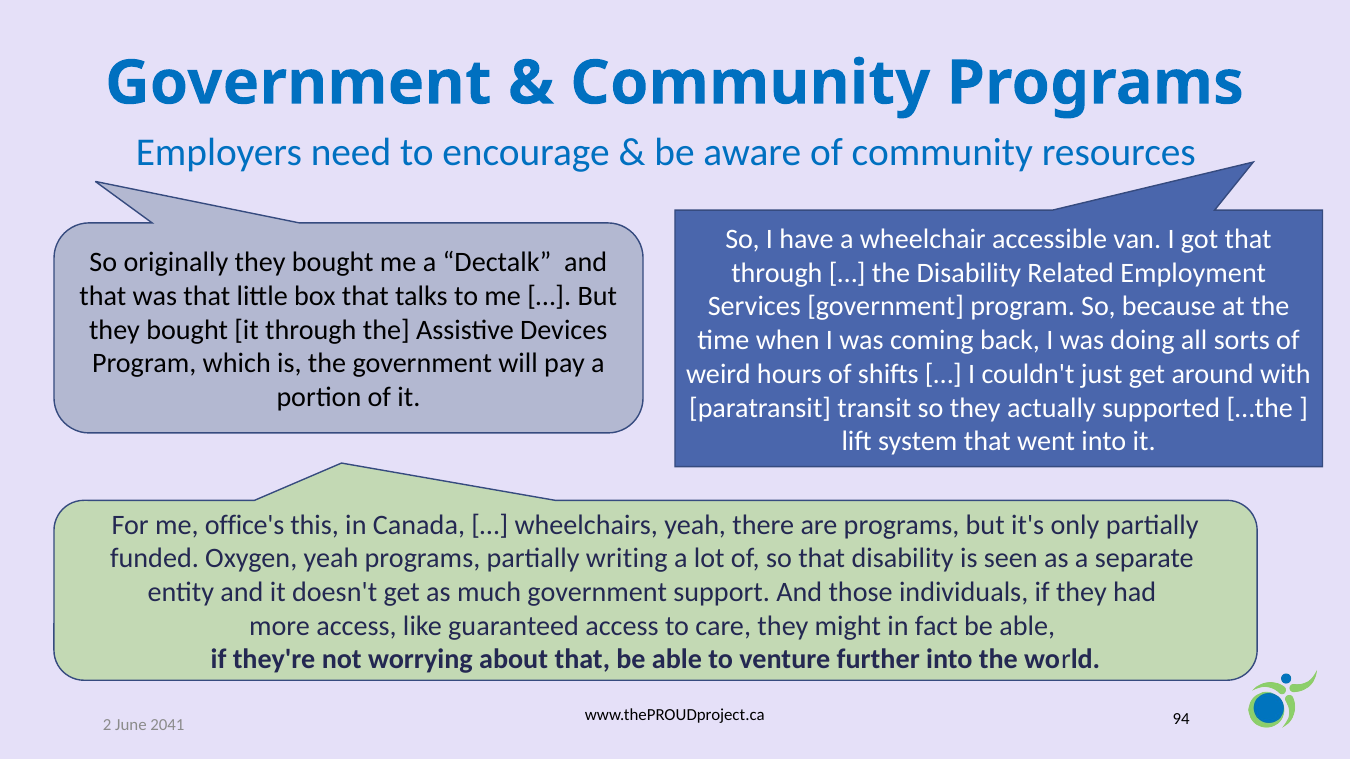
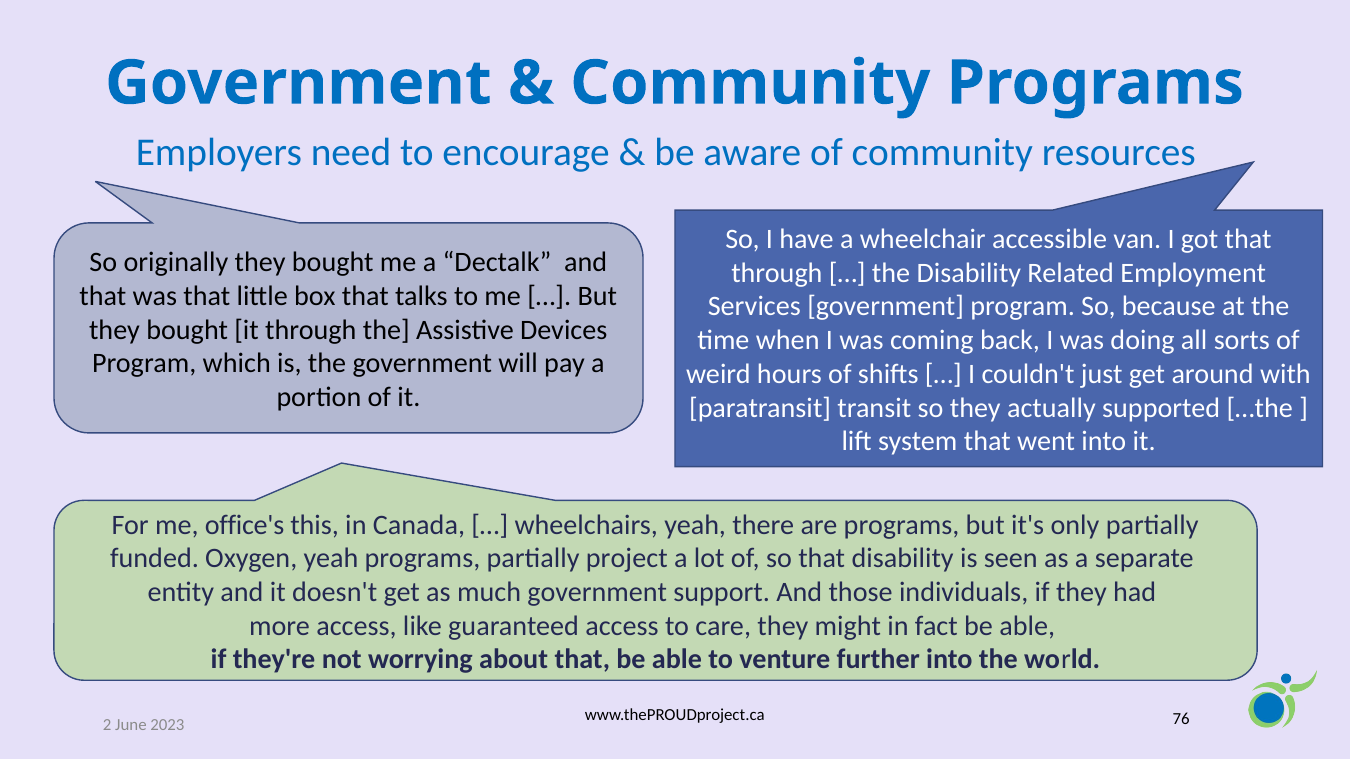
writing: writing -> project
94: 94 -> 76
2041: 2041 -> 2023
